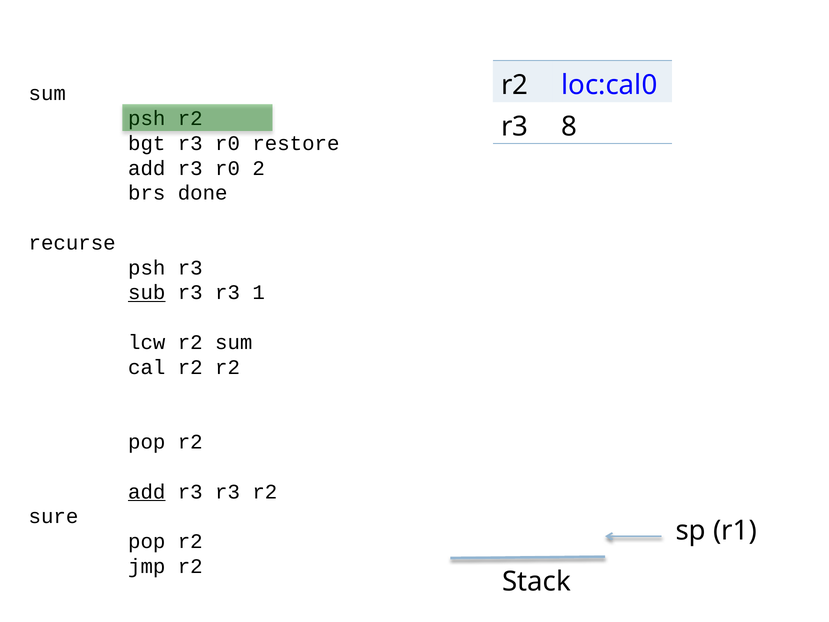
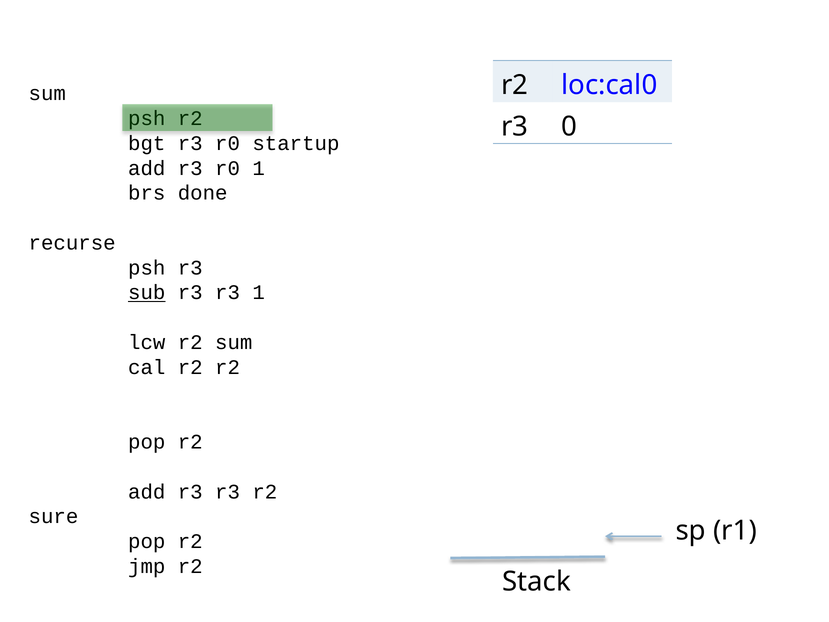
8: 8 -> 0
restore: restore -> startup
r0 2: 2 -> 1
add at (147, 491) underline: present -> none
